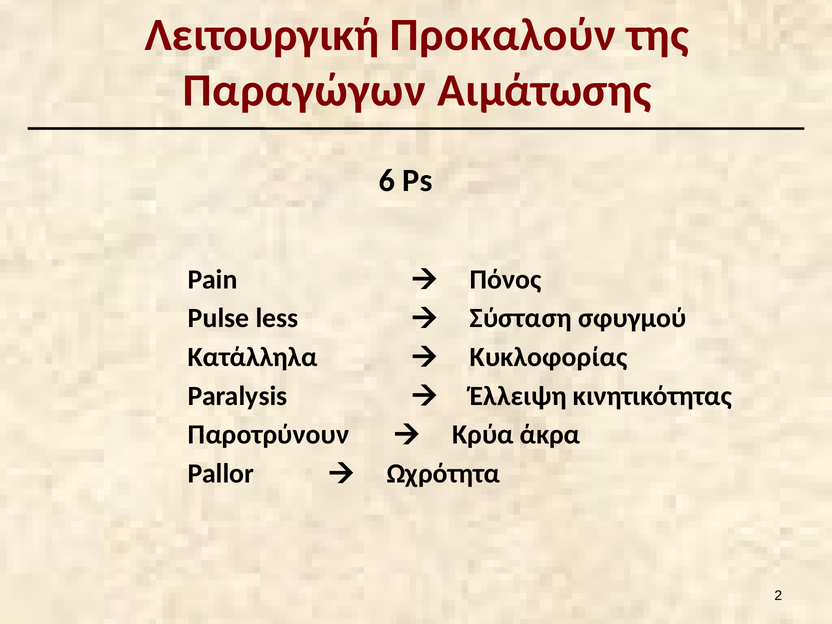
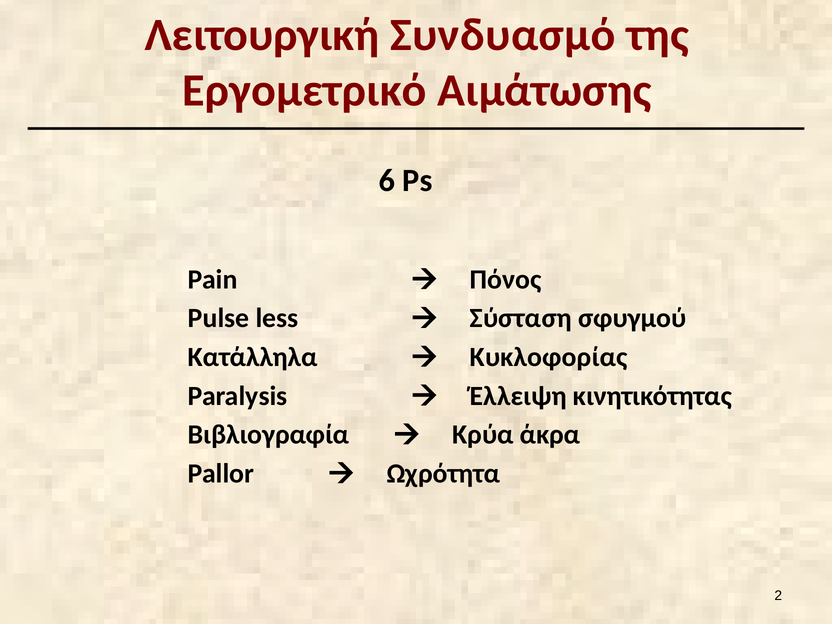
Προκαλούν: Προκαλούν -> Συνδυασμό
Παραγώγων: Παραγώγων -> Εργομετρικό
Παροτρύνουν: Παροτρύνουν -> Βιβλιογραφία
